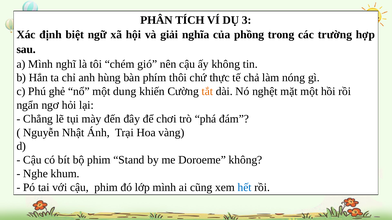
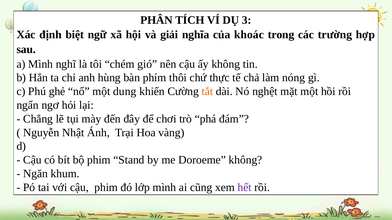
phồng: phồng -> khoác
Nghe: Nghe -> Ngăn
hết colour: blue -> purple
